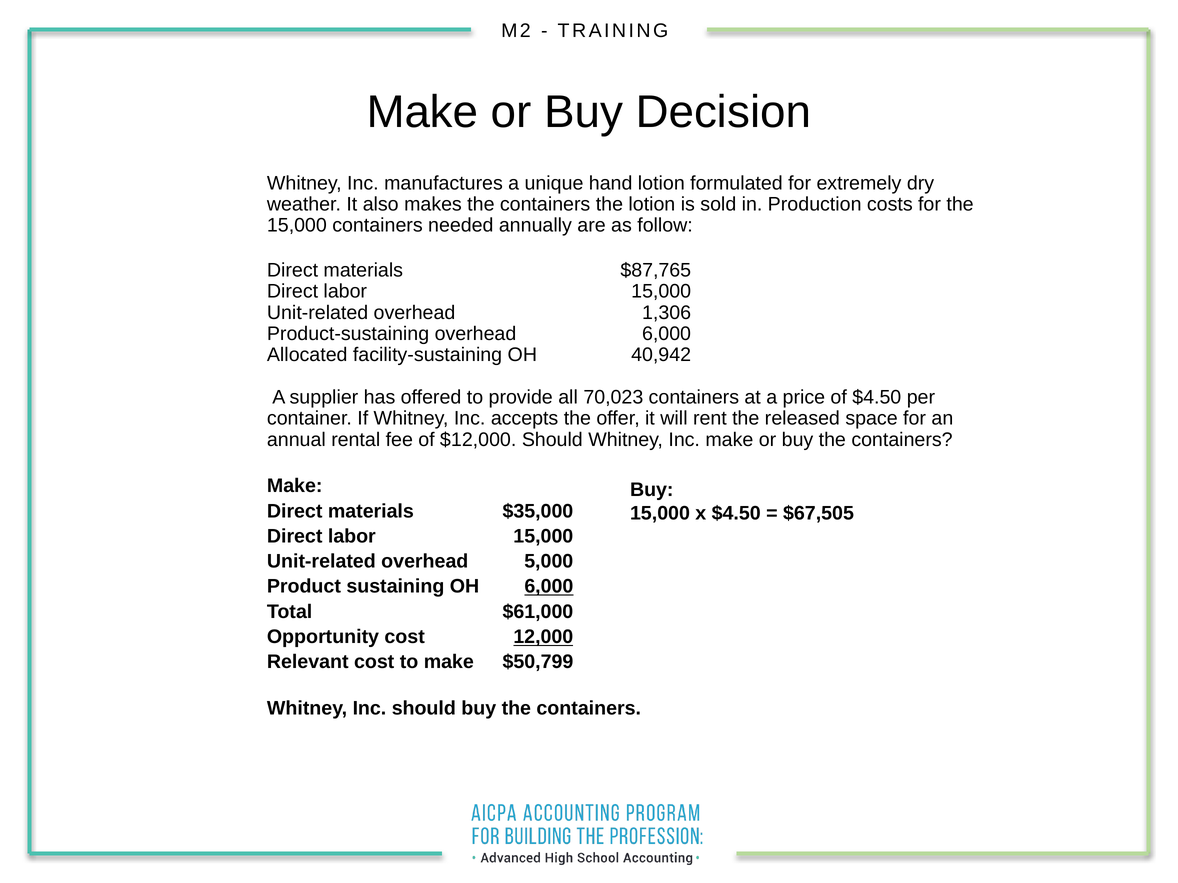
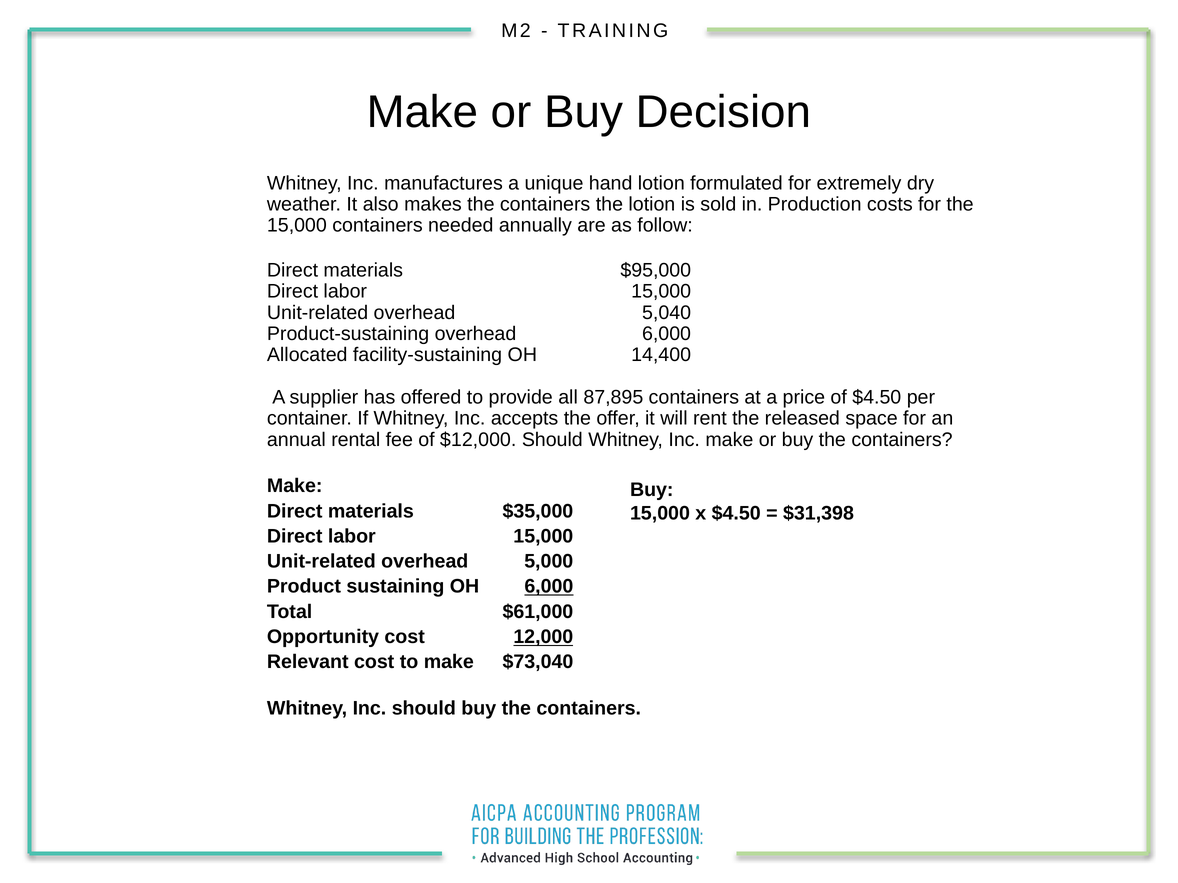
$87,765: $87,765 -> $95,000
1,306: 1,306 -> 5,040
40,942: 40,942 -> 14,400
70,023: 70,023 -> 87,895
$67,505: $67,505 -> $31,398
$50,799: $50,799 -> $73,040
